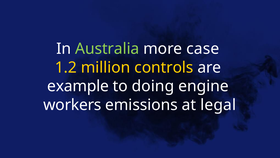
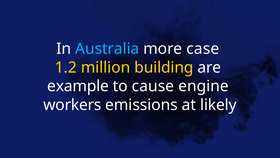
Australia colour: light green -> light blue
controls: controls -> building
doing: doing -> cause
legal: legal -> likely
